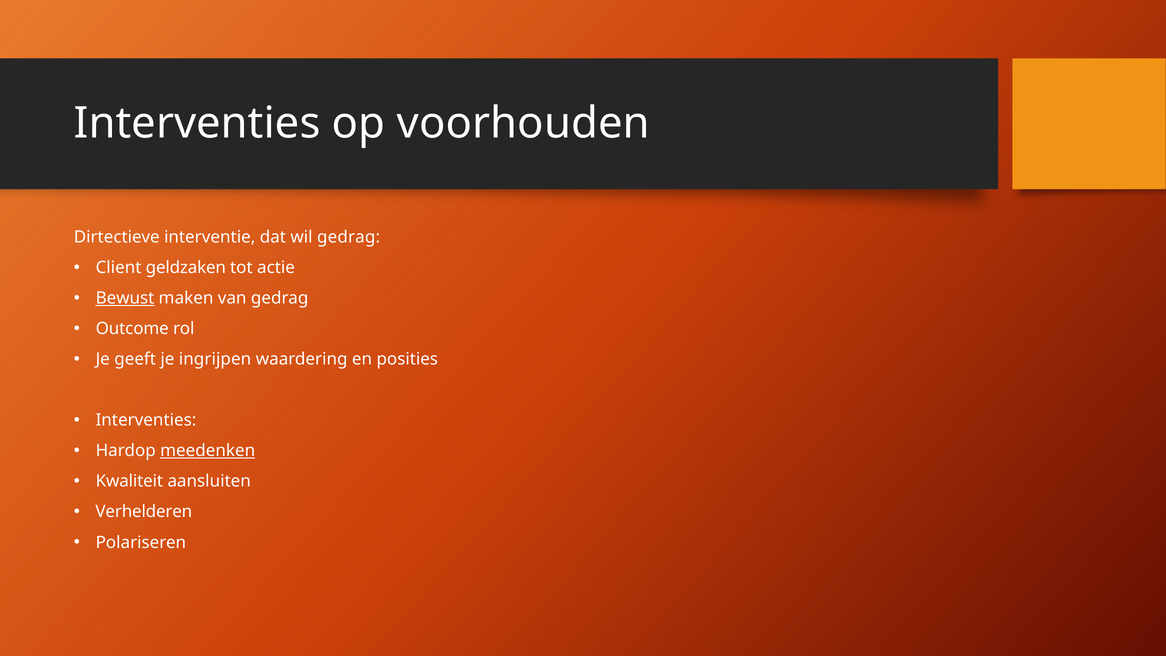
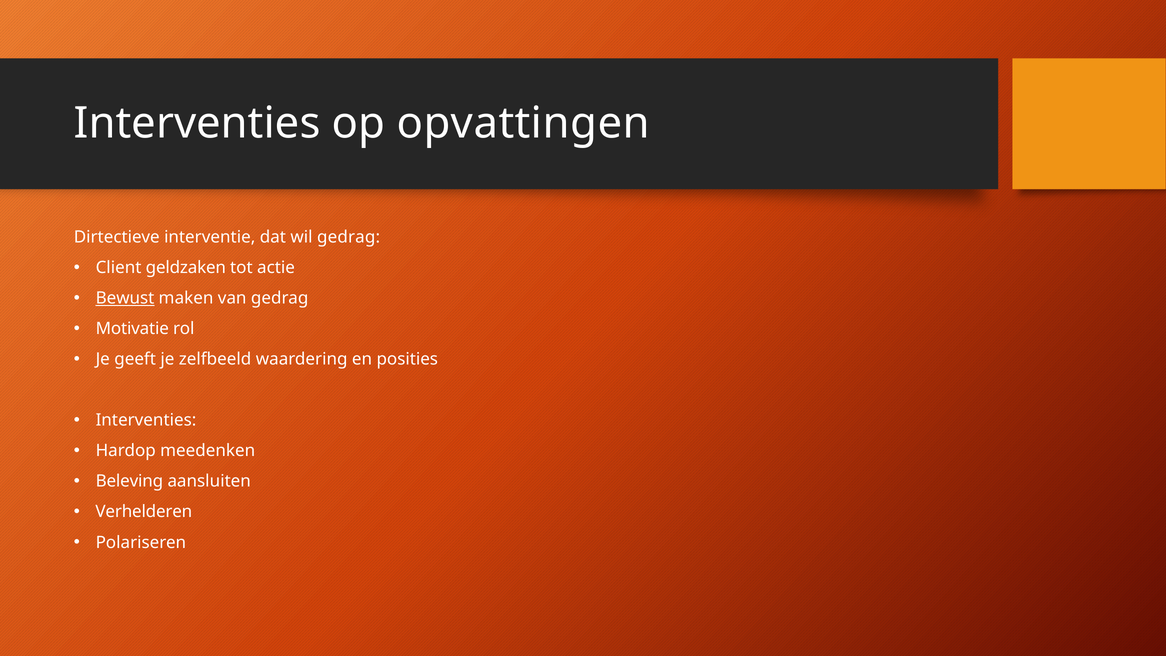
voorhouden: voorhouden -> opvattingen
Outcome: Outcome -> Motivatie
ingrijpen: ingrijpen -> zelfbeeld
meedenken underline: present -> none
Kwaliteit: Kwaliteit -> Beleving
